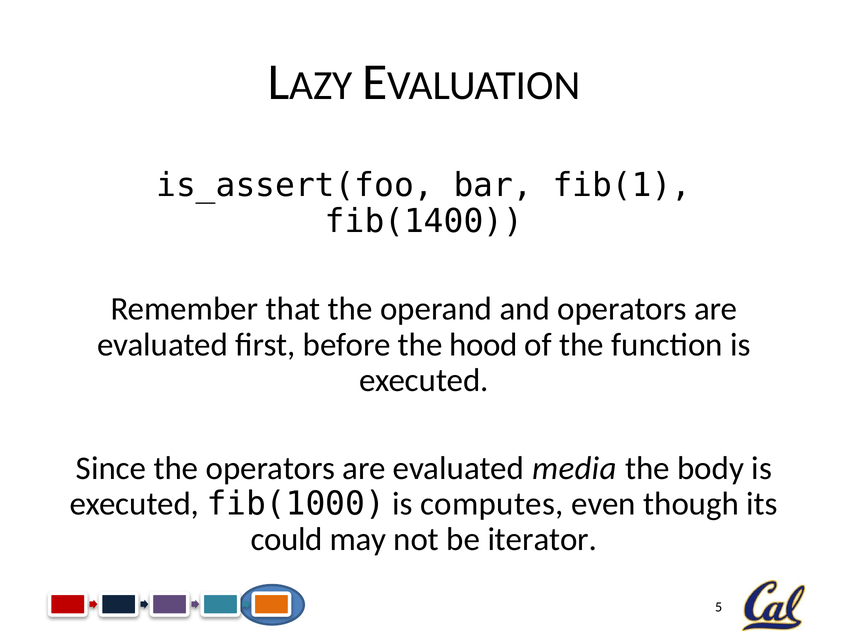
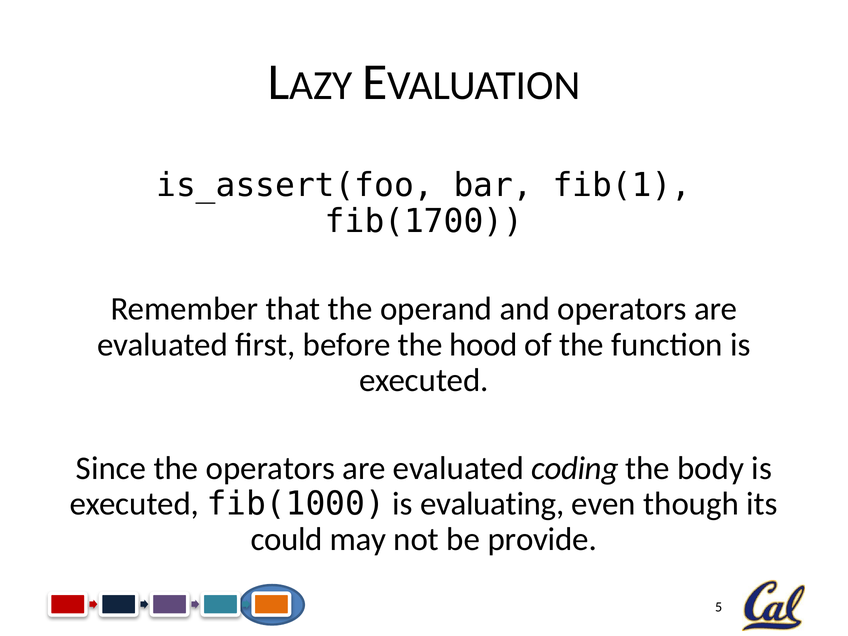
fib(1400: fib(1400 -> fib(1700
media: media -> coding
computes: computes -> evaluating
iterator: iterator -> provide
